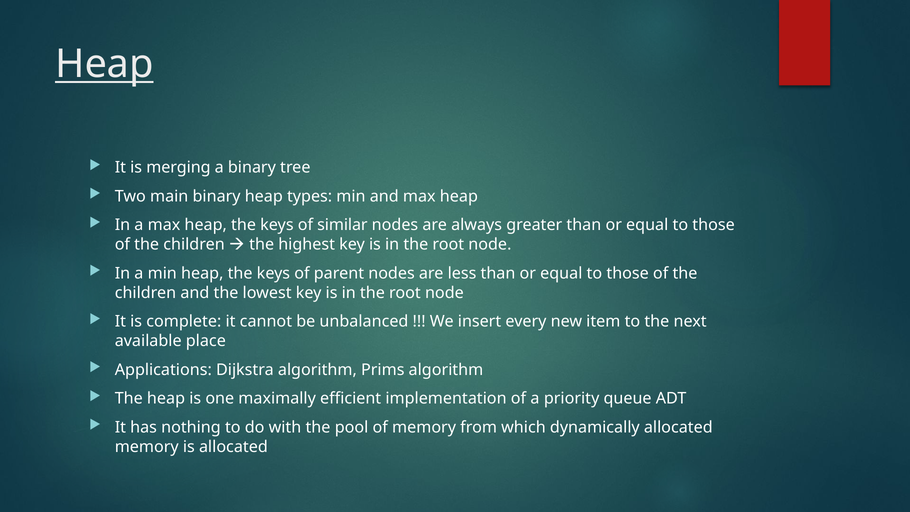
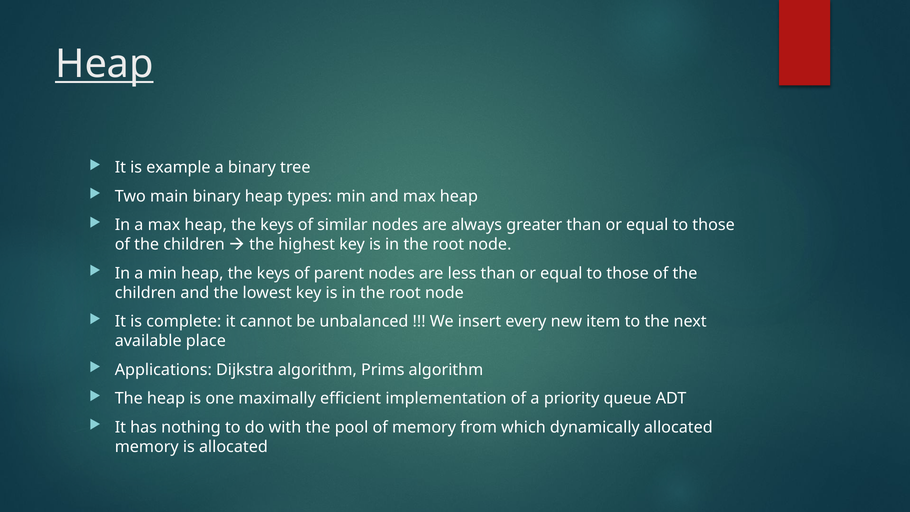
merging: merging -> example
